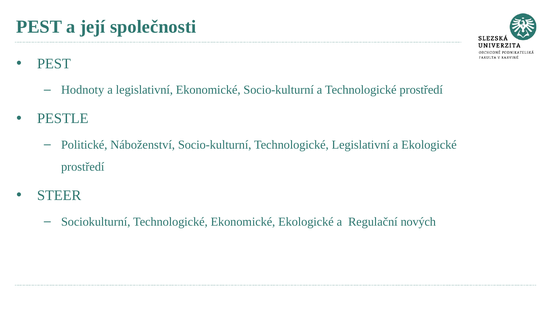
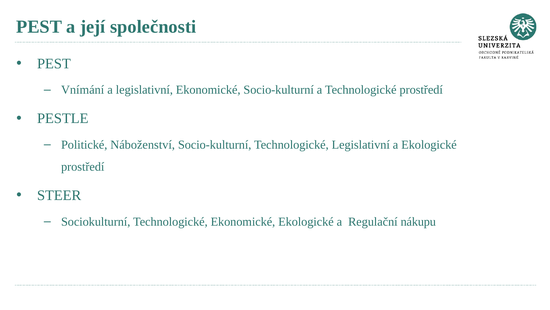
Hodnoty: Hodnoty -> Vnímání
nových: nových -> nákupu
